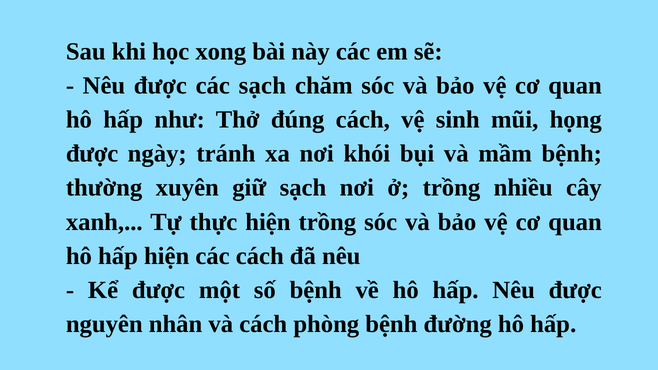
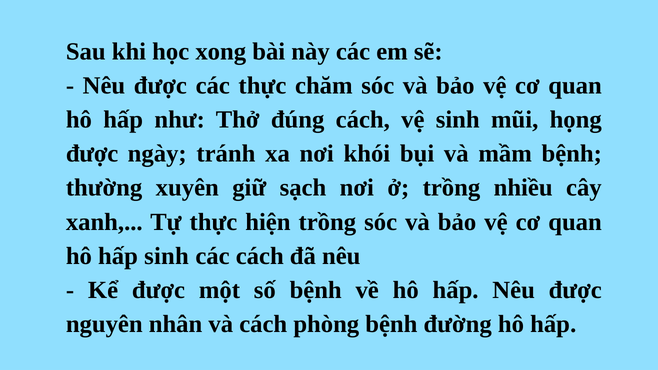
các sạch: sạch -> thực
hấp hiện: hiện -> sinh
